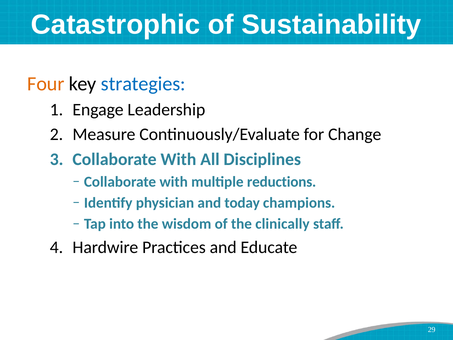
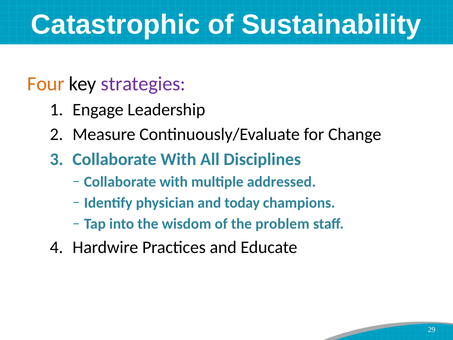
strategies colour: blue -> purple
reductions: reductions -> addressed
clinically: clinically -> problem
